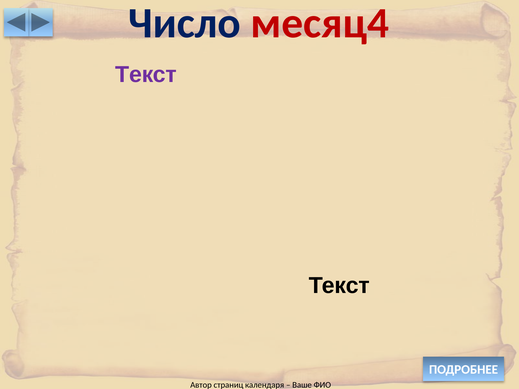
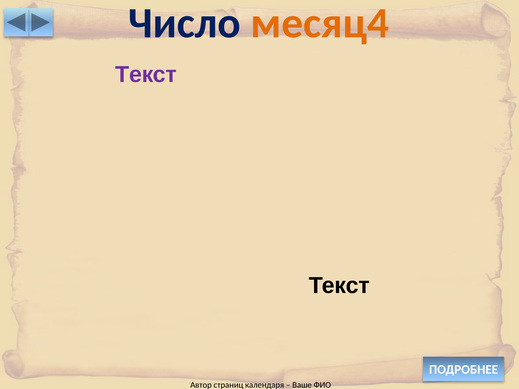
месяц4 colour: red -> orange
